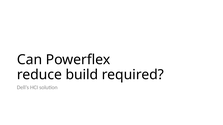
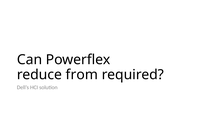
build: build -> from
